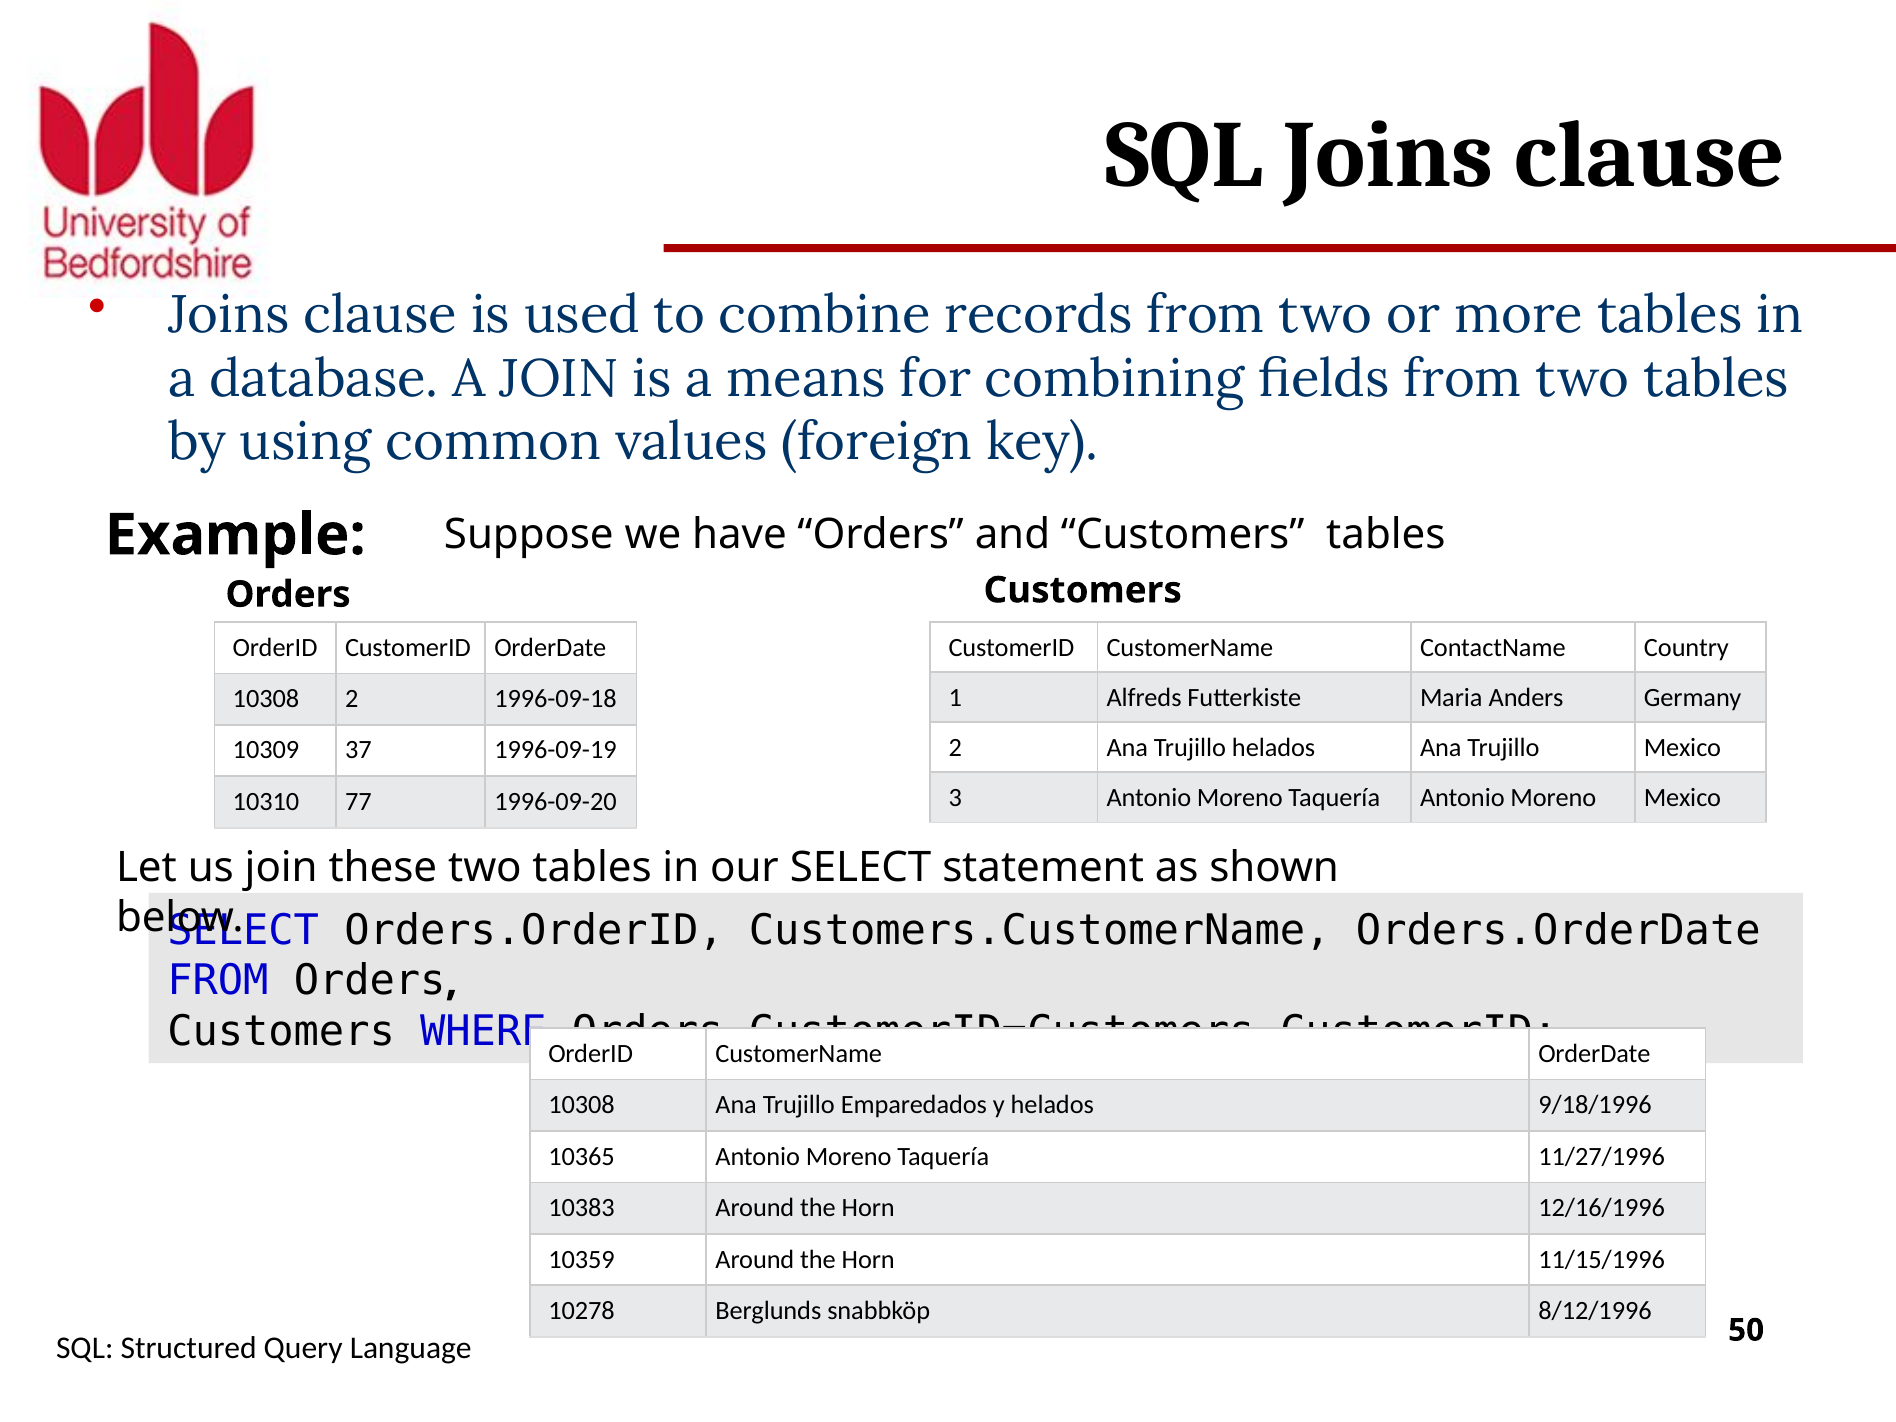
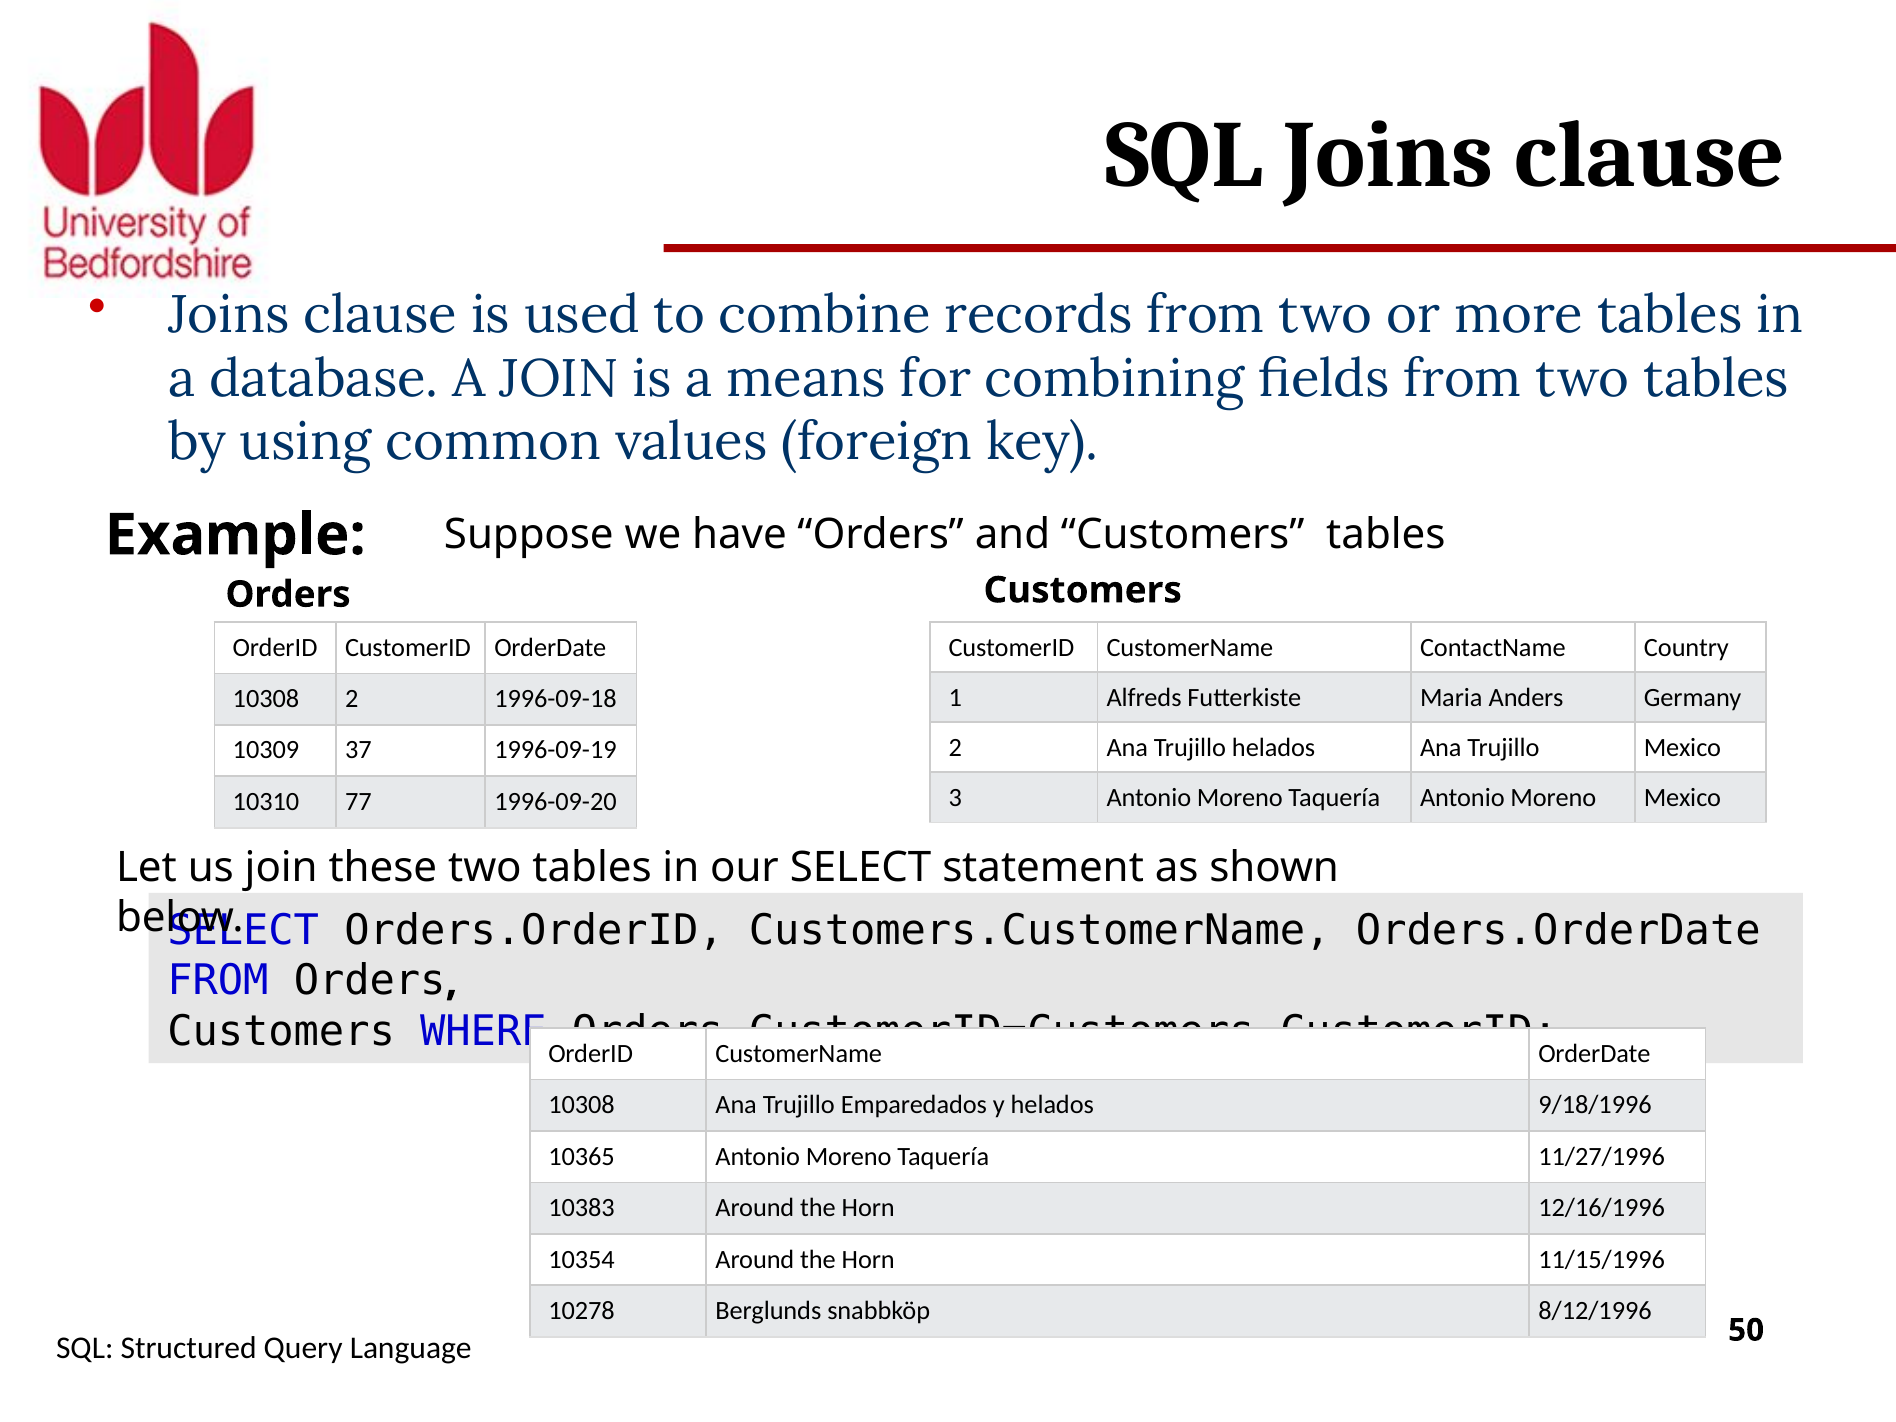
10359: 10359 -> 10354
